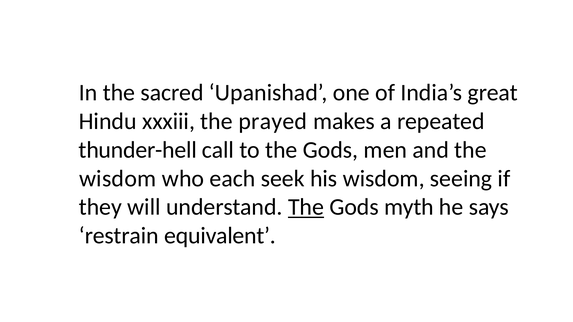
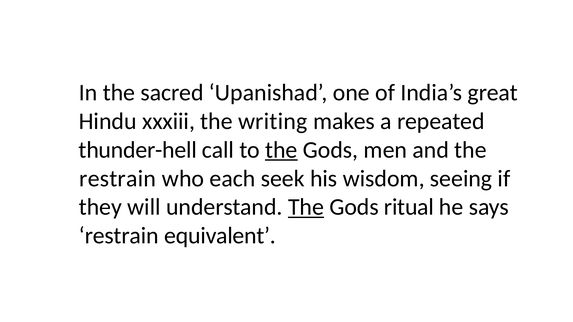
prayed: prayed -> writing
the at (281, 150) underline: none -> present
wisdom at (118, 179): wisdom -> restrain
myth: myth -> ritual
